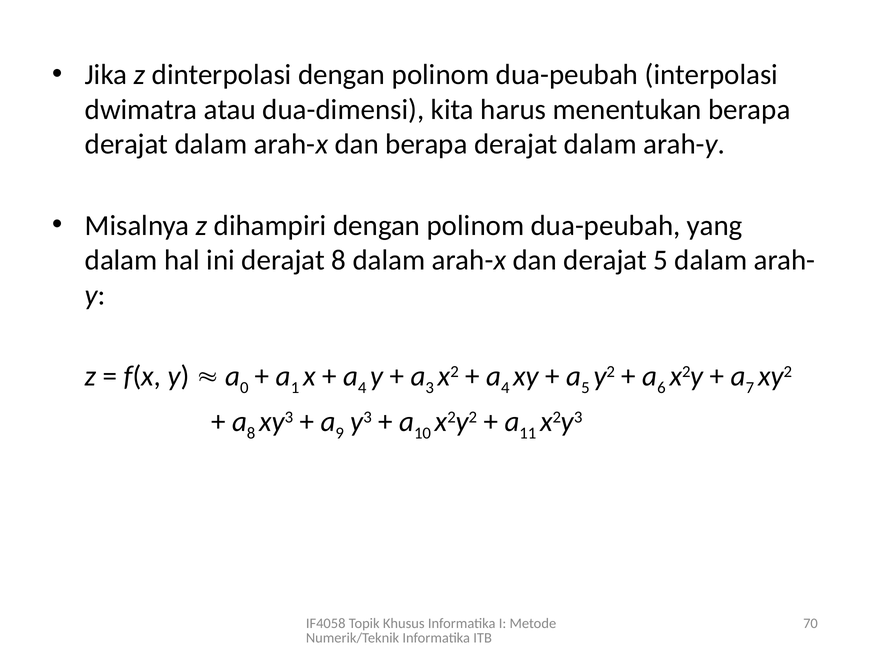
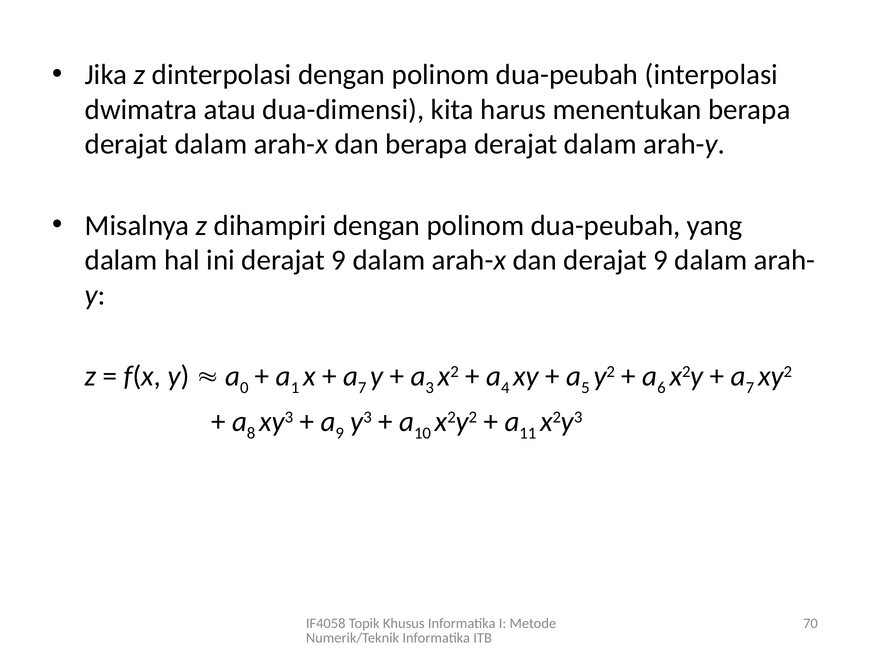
ini derajat 8: 8 -> 9
dan derajat 5: 5 -> 9
4 at (362, 387): 4 -> 7
